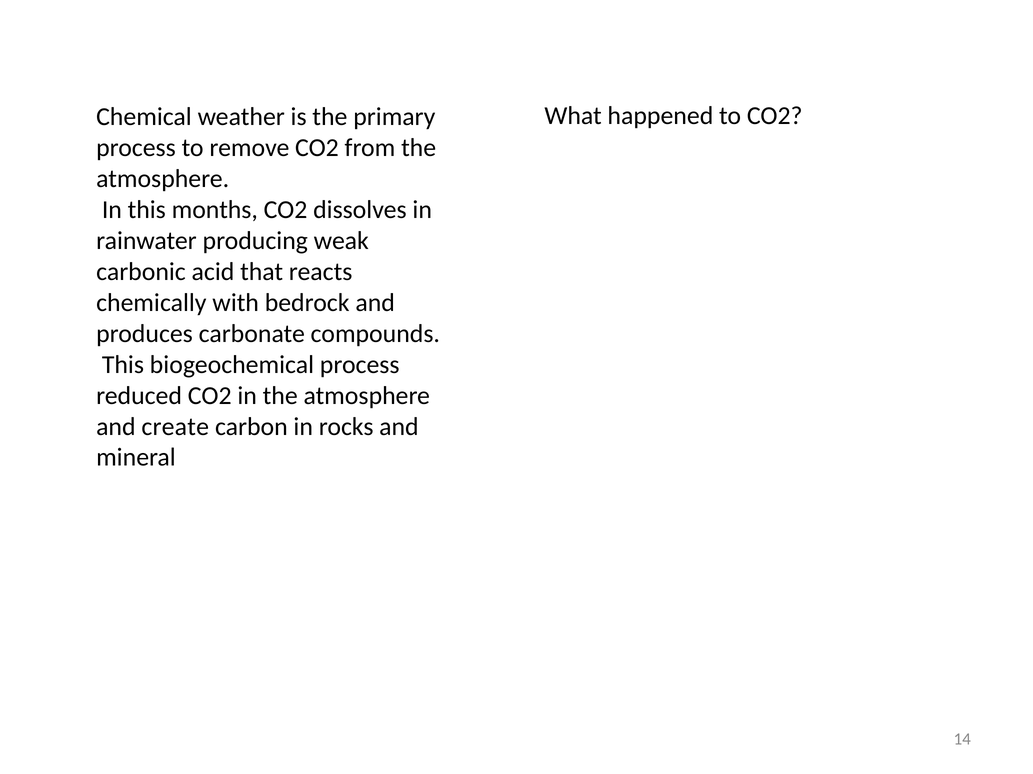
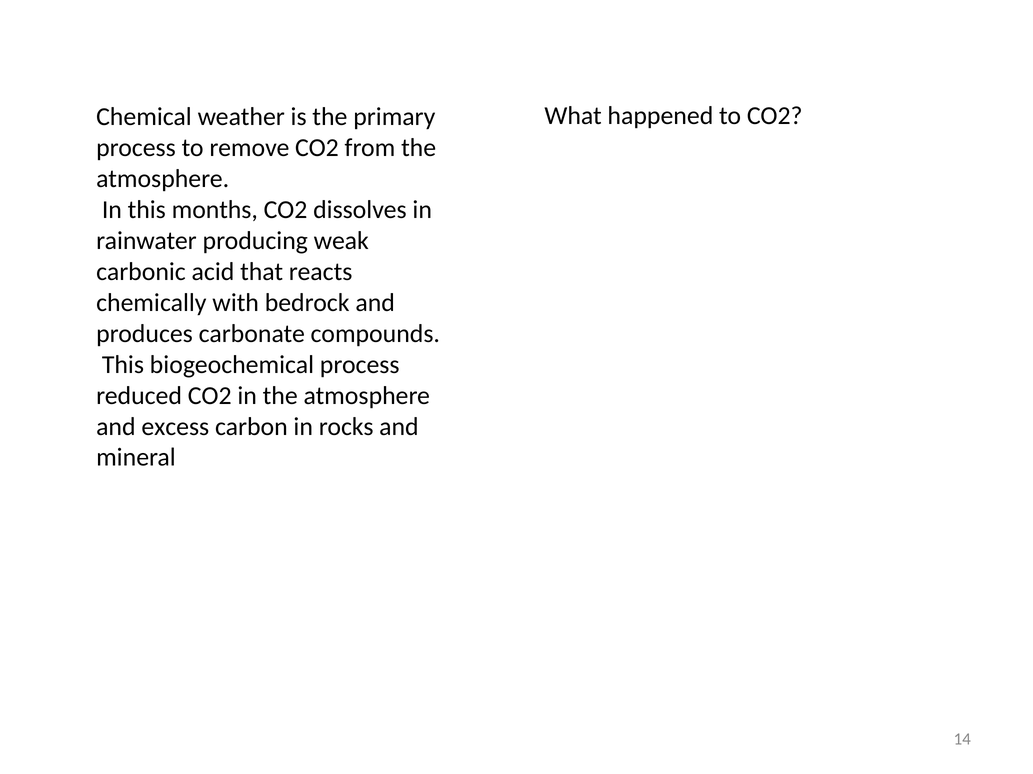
create: create -> excess
